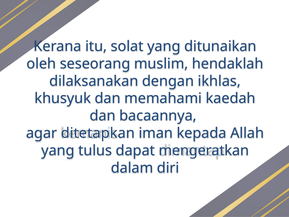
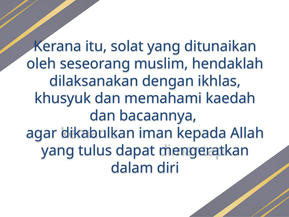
ditetapkan: ditetapkan -> dikabulkan
